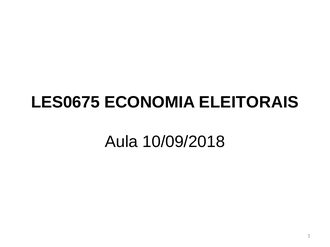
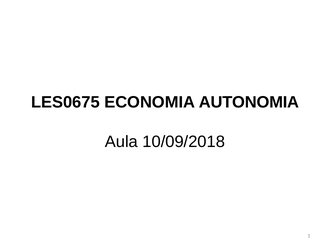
ELEITORAIS: ELEITORAIS -> AUTONOMIA
